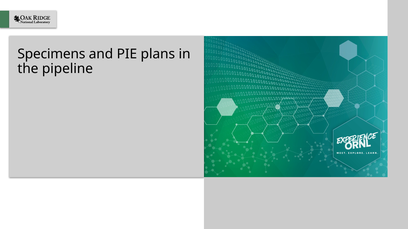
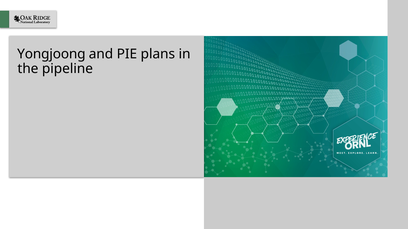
Specimens: Specimens -> Yongjoong
